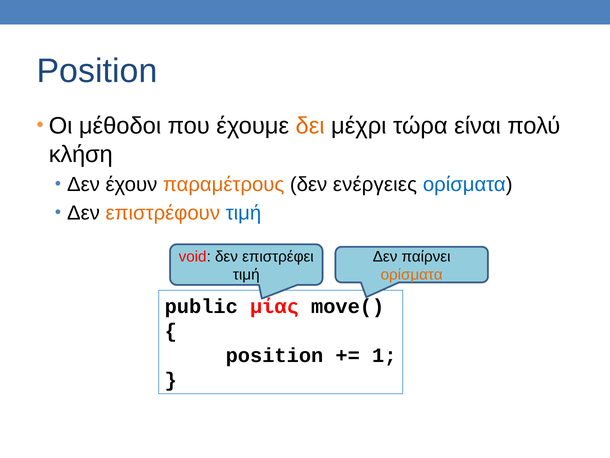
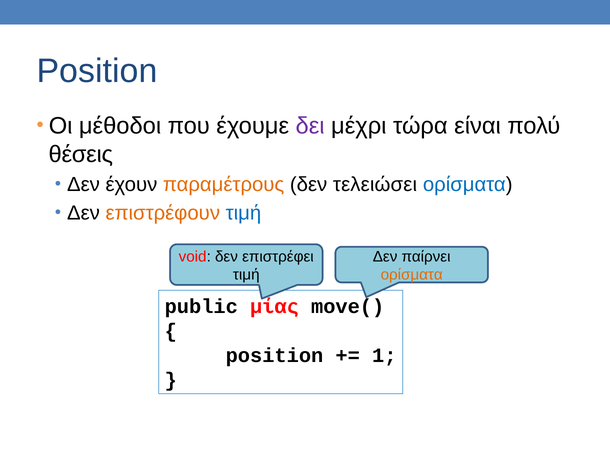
δει colour: orange -> purple
κλήση: κλήση -> θέσεις
ενέργειες: ενέργειες -> τελειώσει
